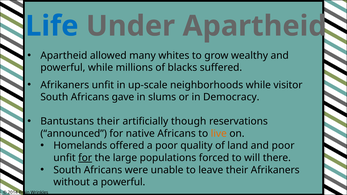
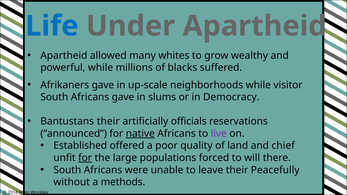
Afrikaners unfit: unfit -> gave
though: though -> officials
native underline: none -> present
live colour: orange -> purple
Homelands: Homelands -> Established
and poor: poor -> chief
their Afrikaners: Afrikaners -> Peacefully
a powerful: powerful -> methods
